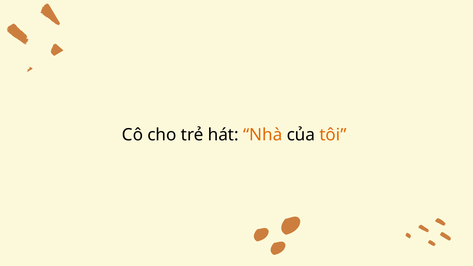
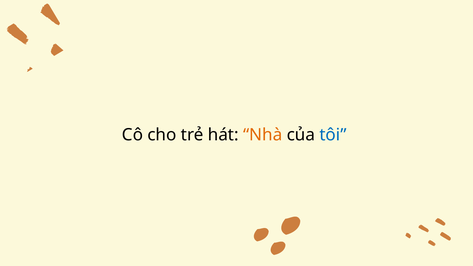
tôi colour: orange -> blue
